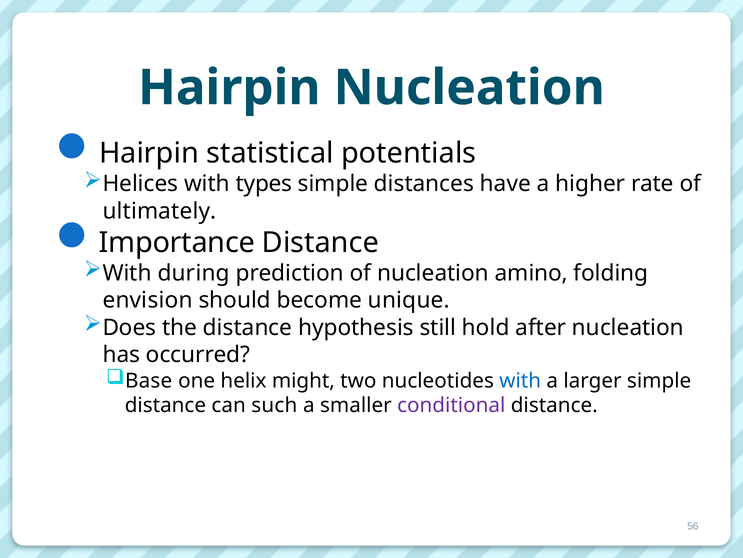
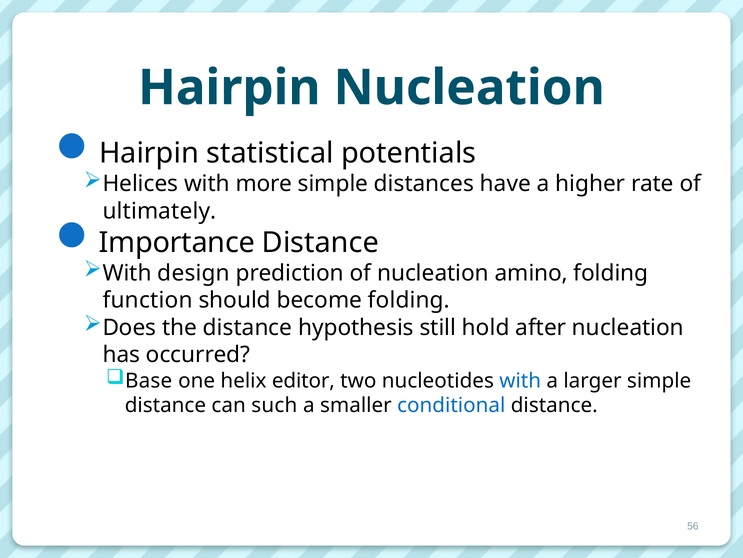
types: types -> more
during: during -> design
envision: envision -> function
become unique: unique -> folding
might: might -> editor
conditional colour: purple -> blue
